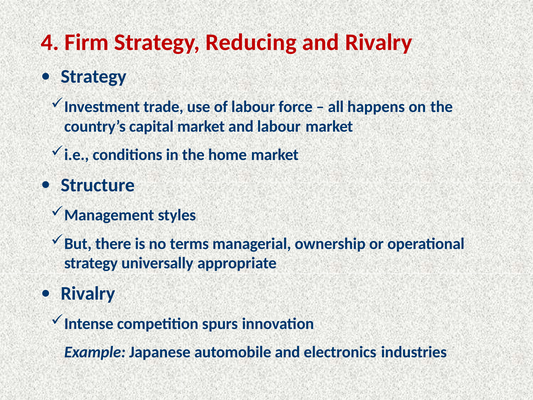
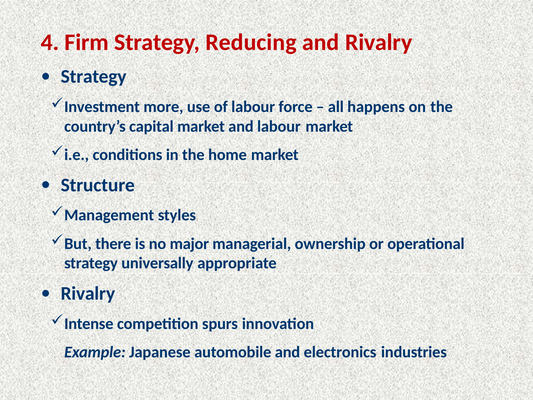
trade: trade -> more
terms: terms -> major
